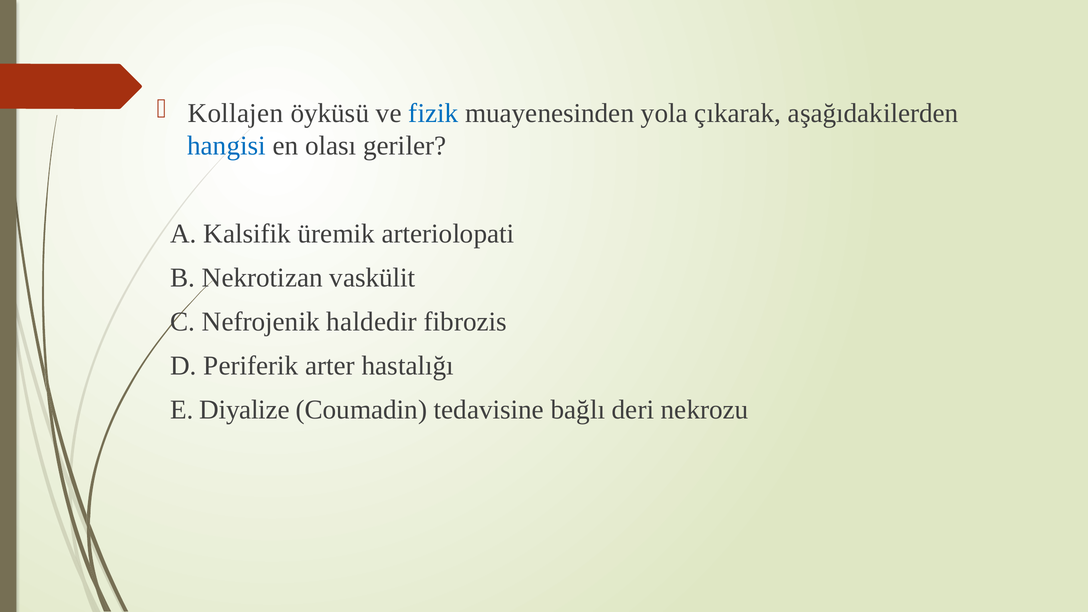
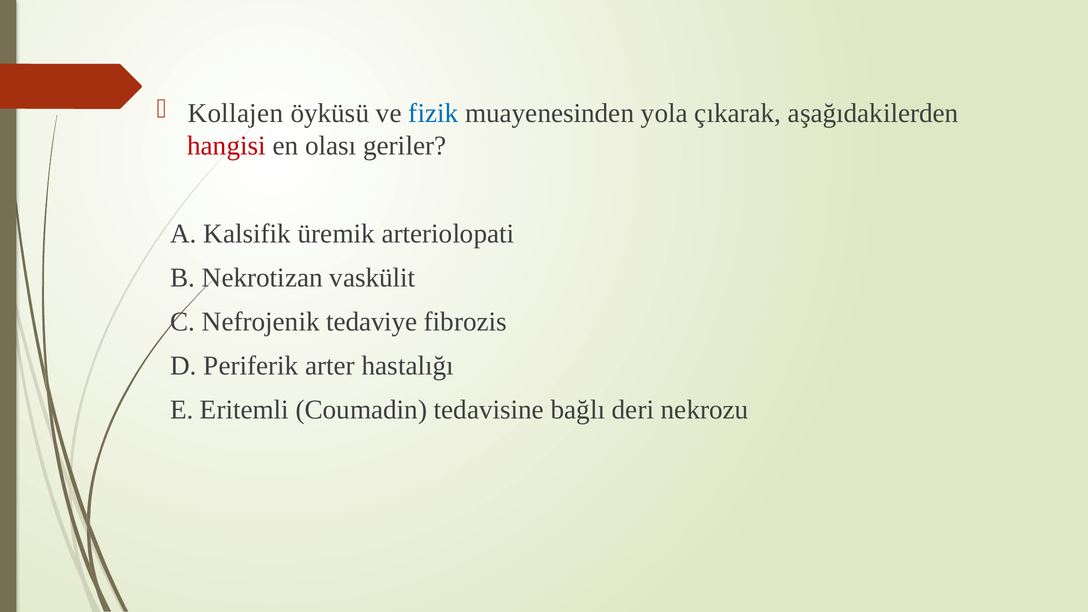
hangisi colour: blue -> red
haldedir: haldedir -> tedaviye
Diyalize: Diyalize -> Eritemli
